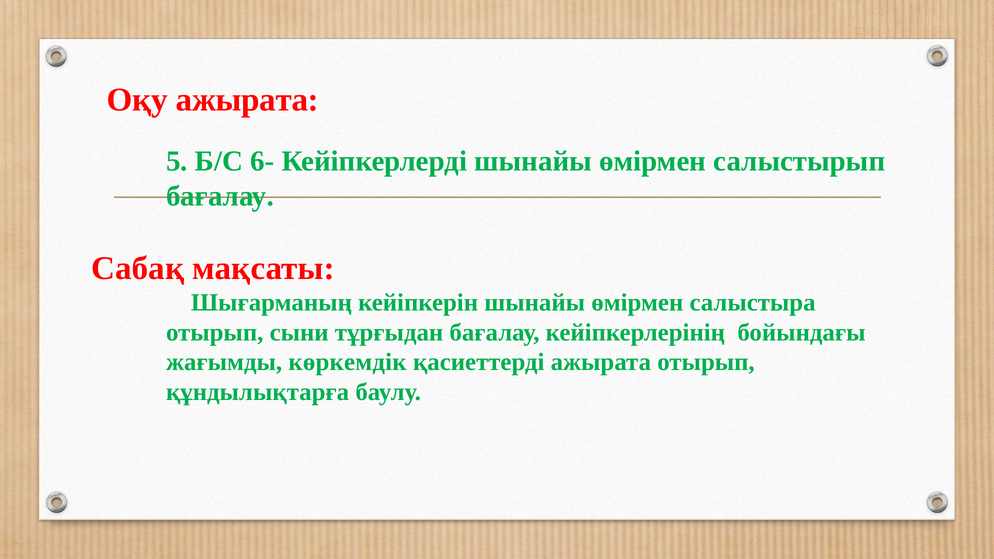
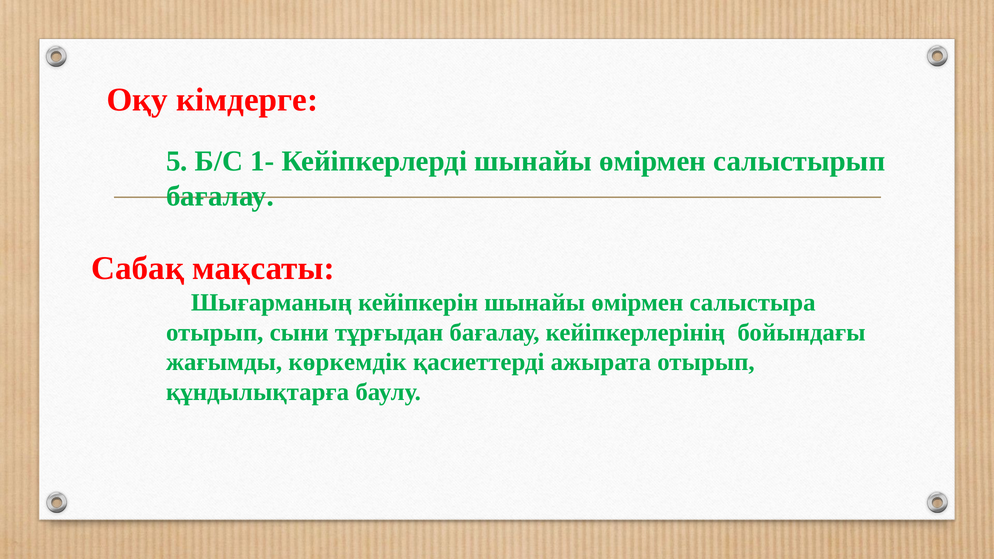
Оқу ажырата: ажырата -> кімдерге
6-: 6- -> 1-
